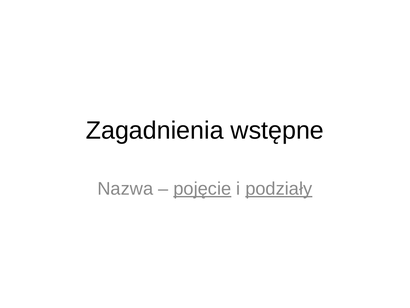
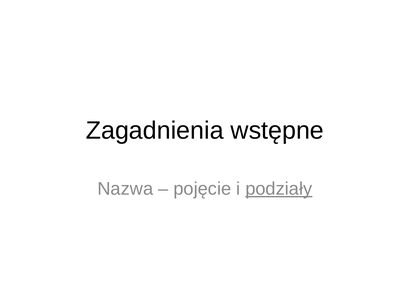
pojęcie underline: present -> none
